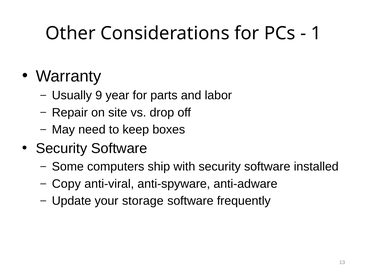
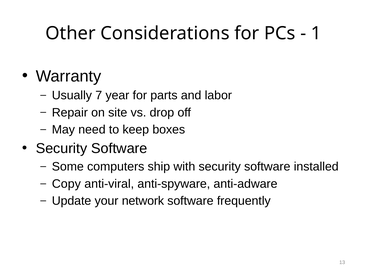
9: 9 -> 7
storage: storage -> network
